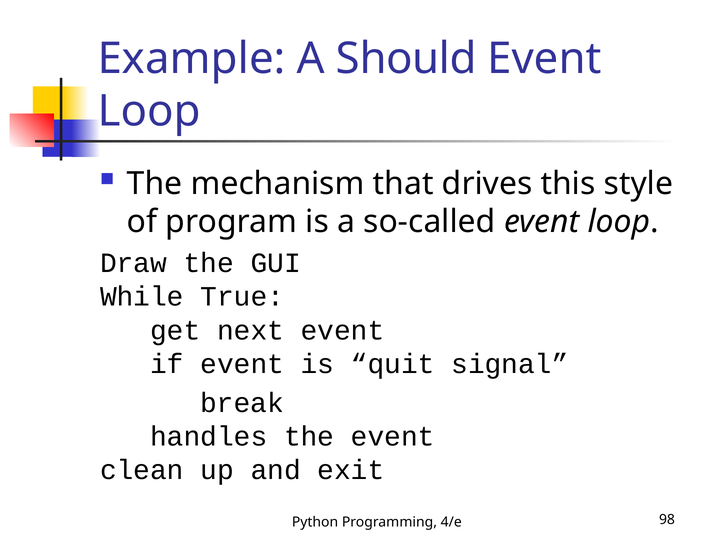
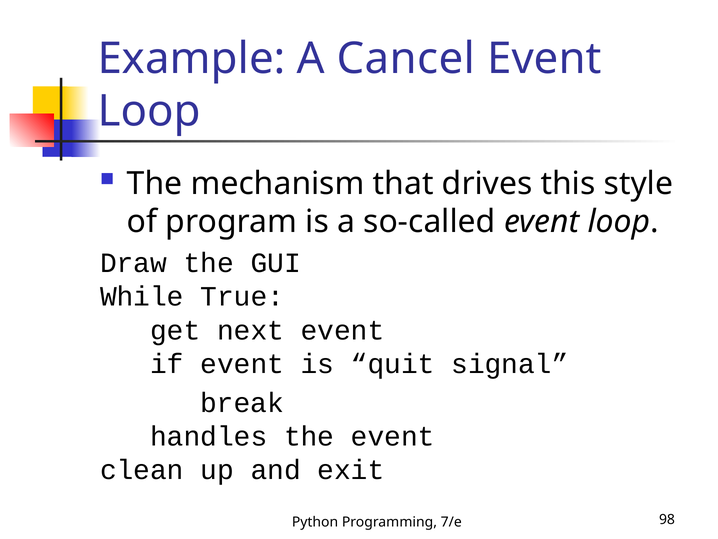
Should: Should -> Cancel
4/e: 4/e -> 7/e
